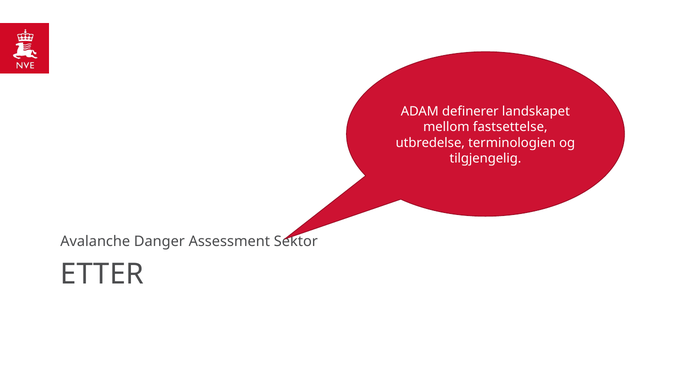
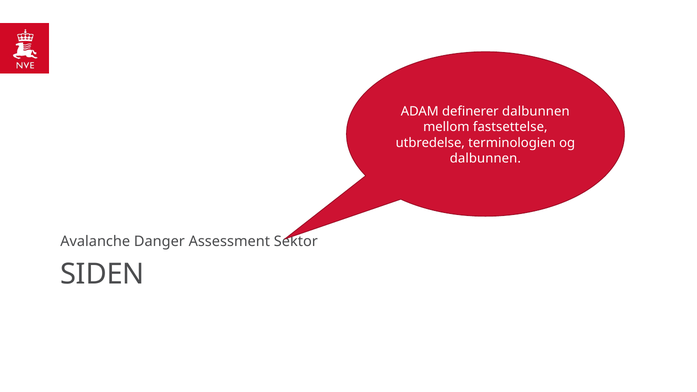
definerer landskapet: landskapet -> dalbunnen
tilgjengelig at (485, 158): tilgjengelig -> dalbunnen
ETTER: ETTER -> SIDEN
